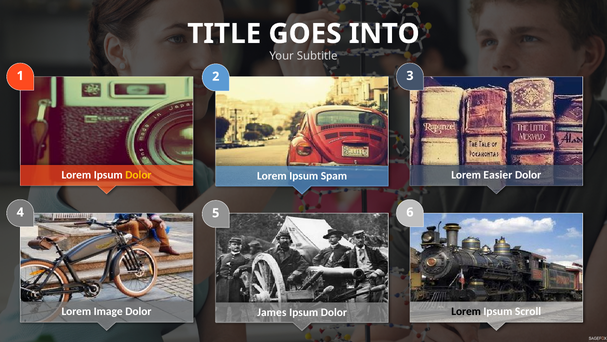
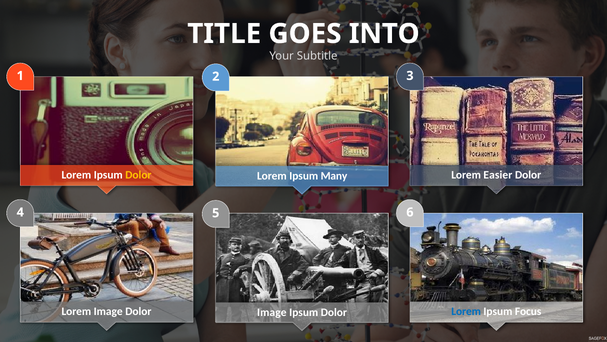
Spam: Spam -> Many
Lorem at (466, 311) colour: black -> blue
Scroll: Scroll -> Focus
James at (272, 312): James -> Image
